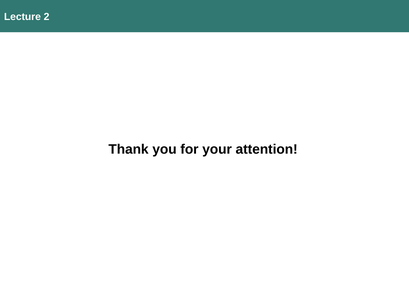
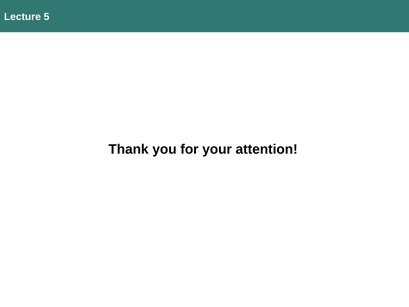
2: 2 -> 5
